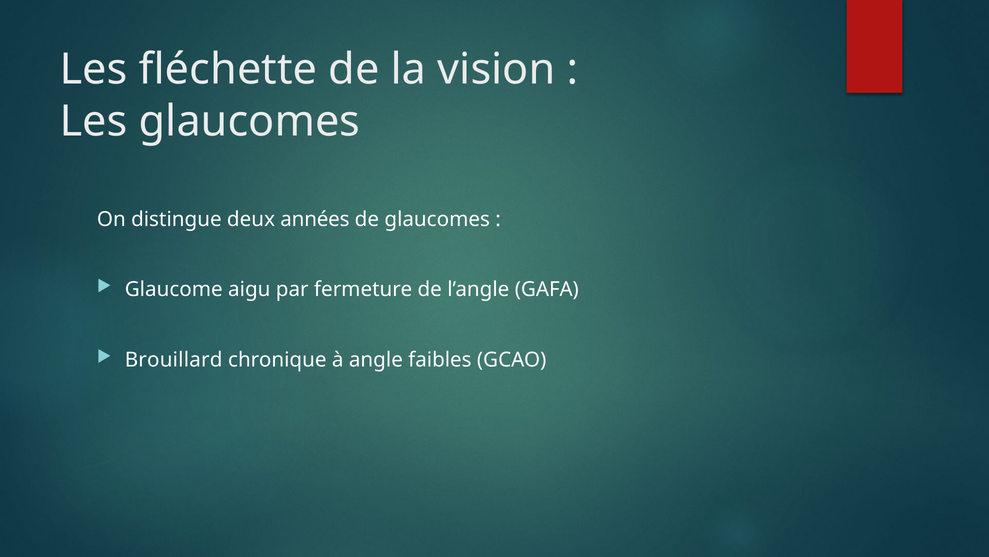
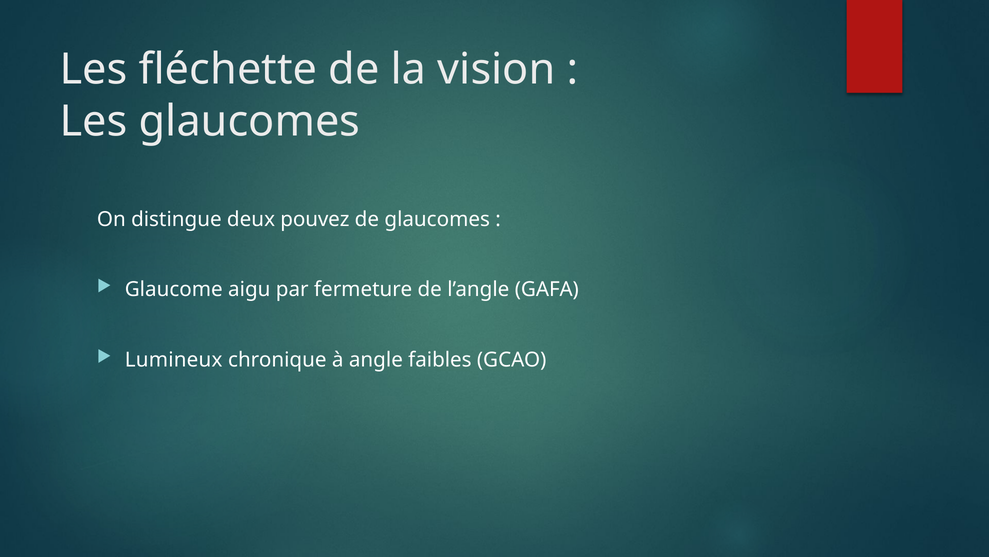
années: années -> pouvez
Brouillard: Brouillard -> Lumineux
